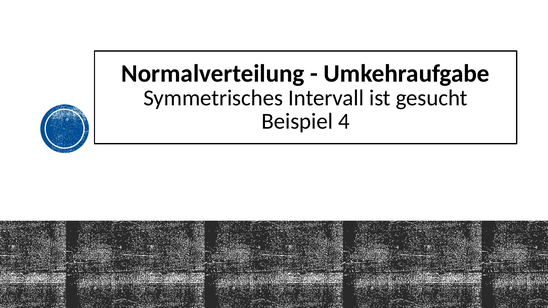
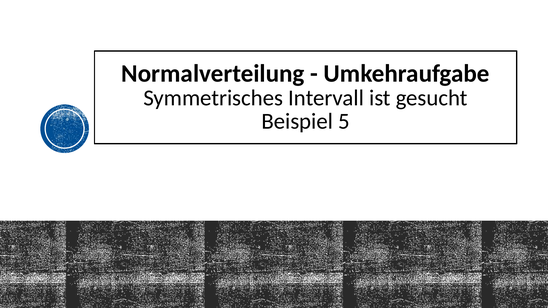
4: 4 -> 5
